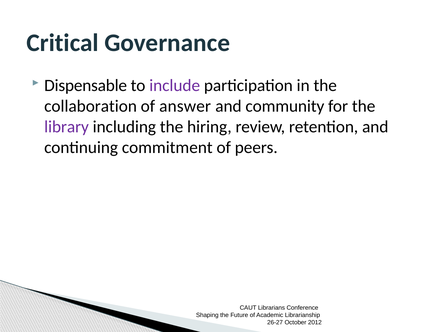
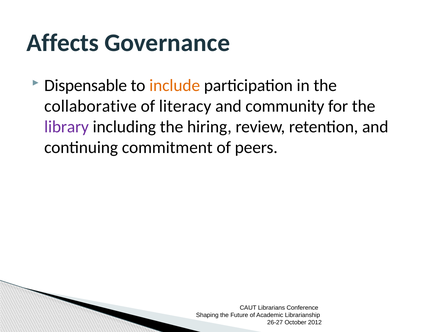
Critical: Critical -> Affects
include colour: purple -> orange
collaboration: collaboration -> collaborative
answer: answer -> literacy
